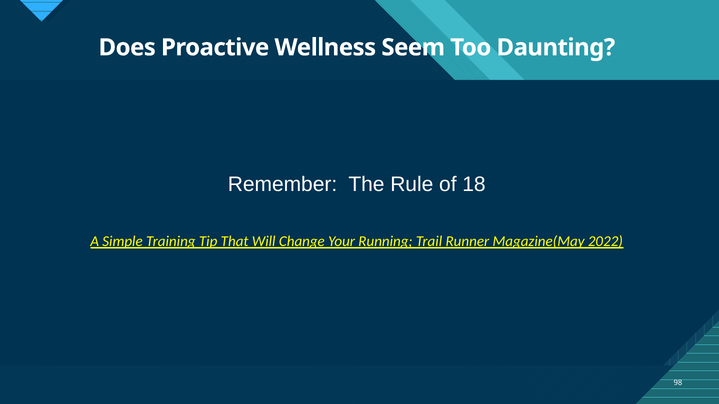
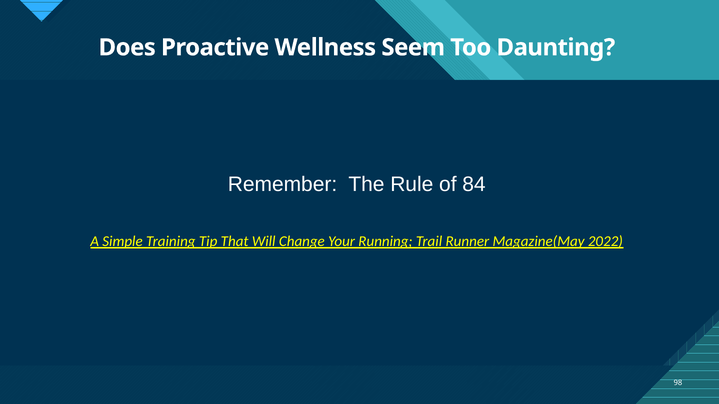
18: 18 -> 84
